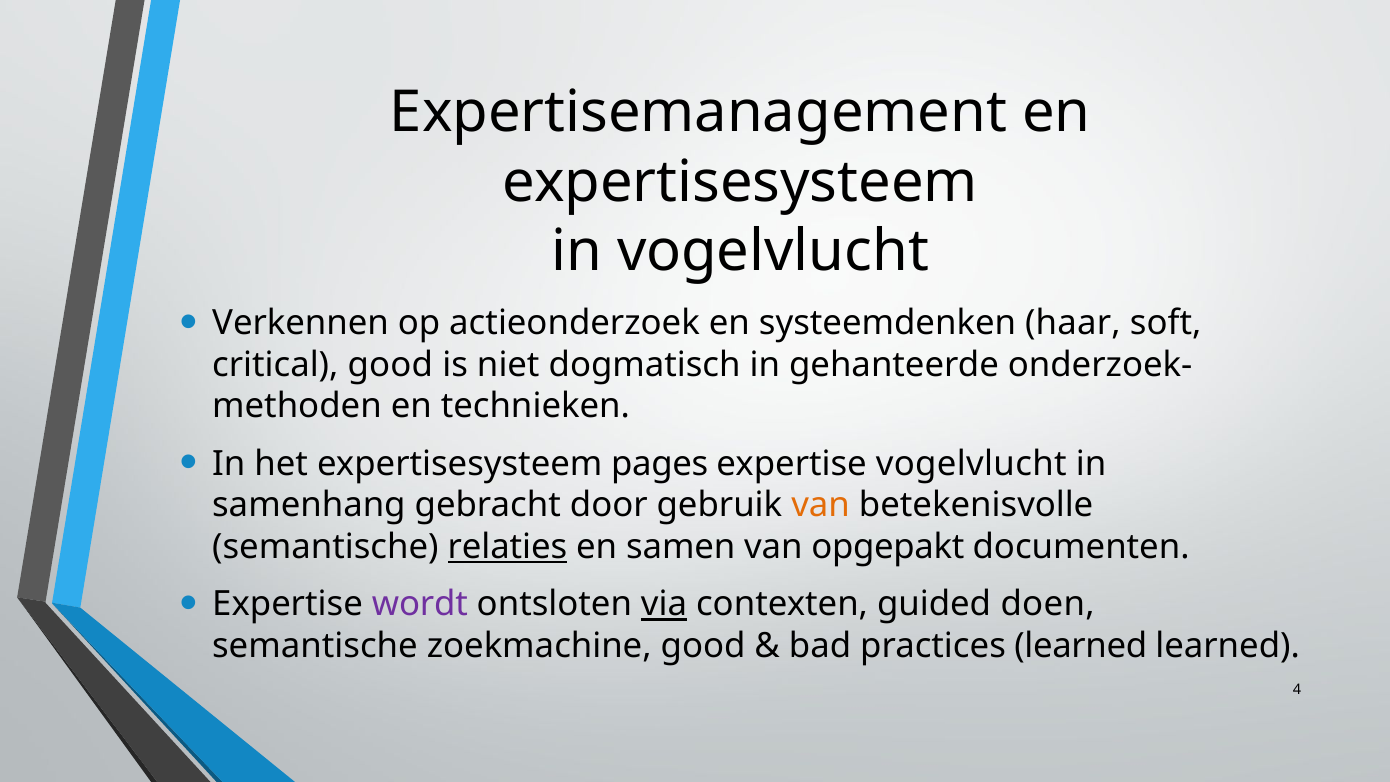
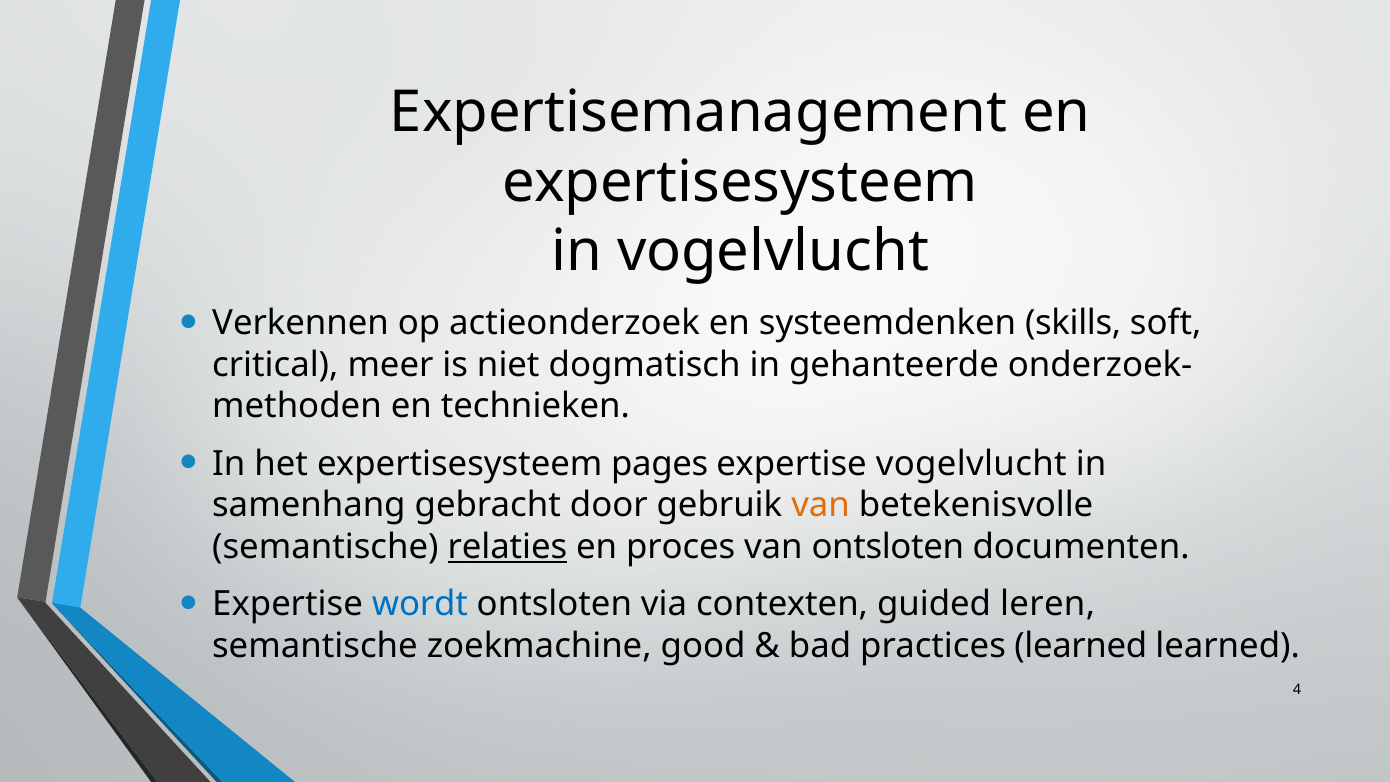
haar: haar -> skills
critical good: good -> meer
samen: samen -> proces
van opgepakt: opgepakt -> ontsloten
wordt colour: purple -> blue
via underline: present -> none
doen: doen -> leren
